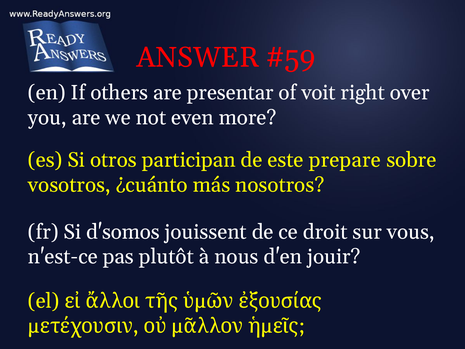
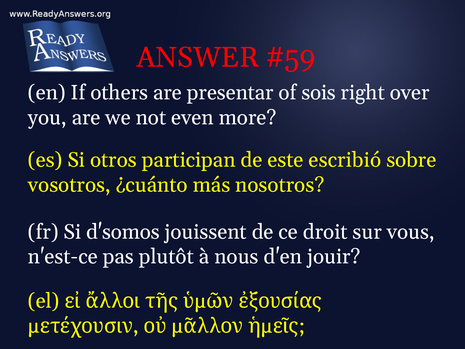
voit: voit -> sois
prepare: prepare -> escribió
